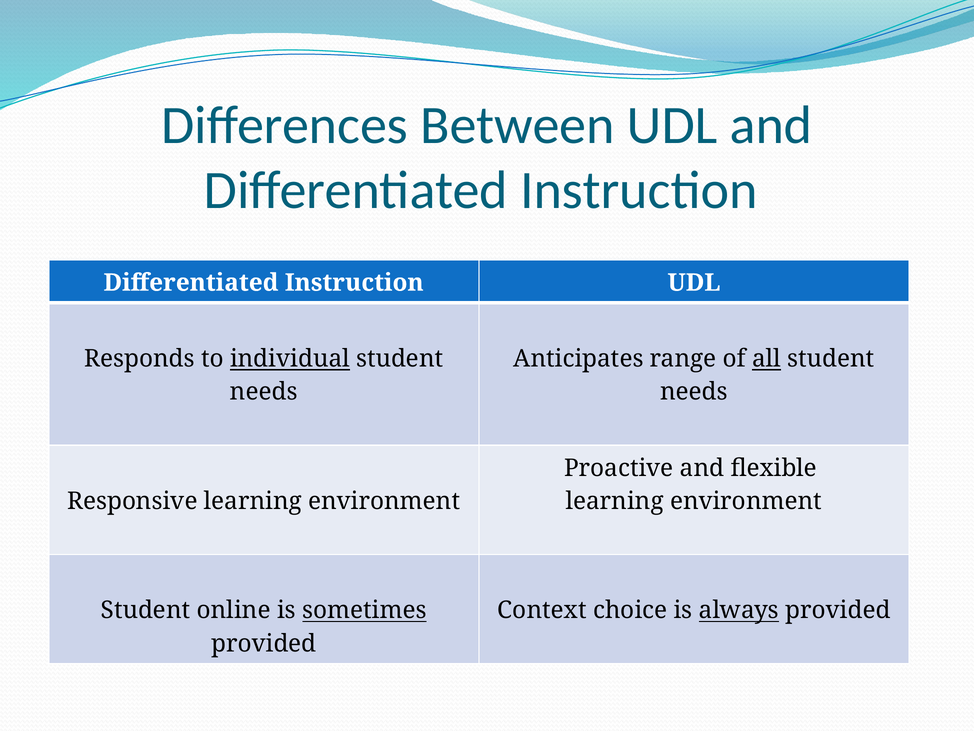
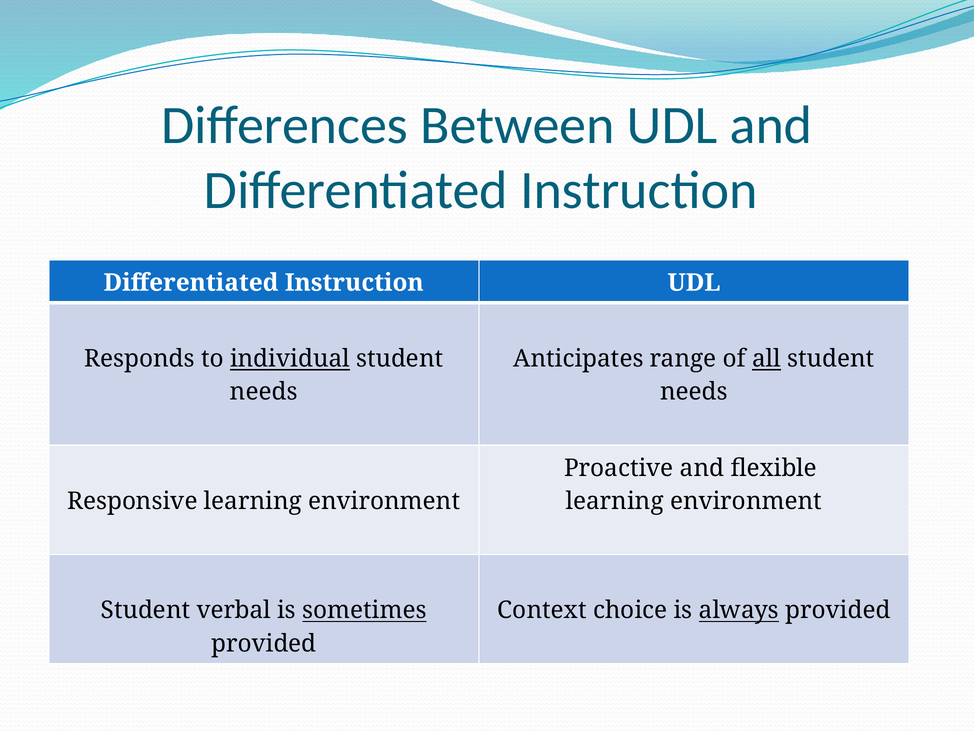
online: online -> verbal
